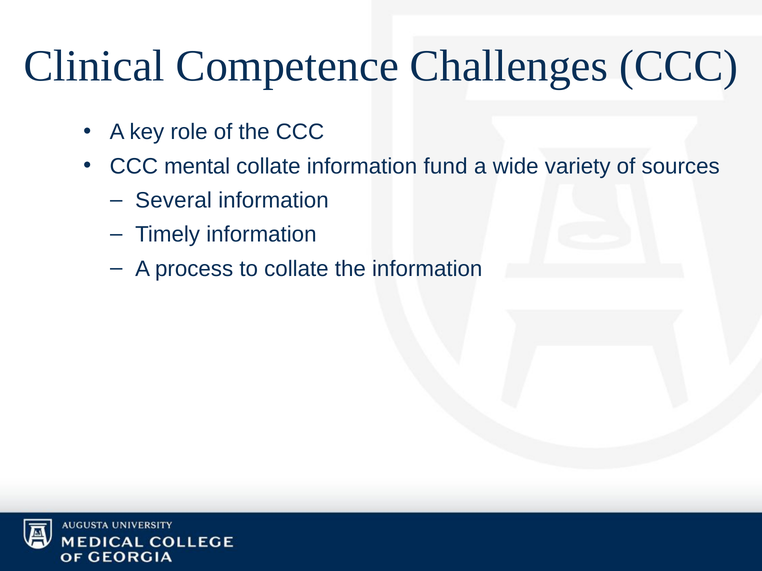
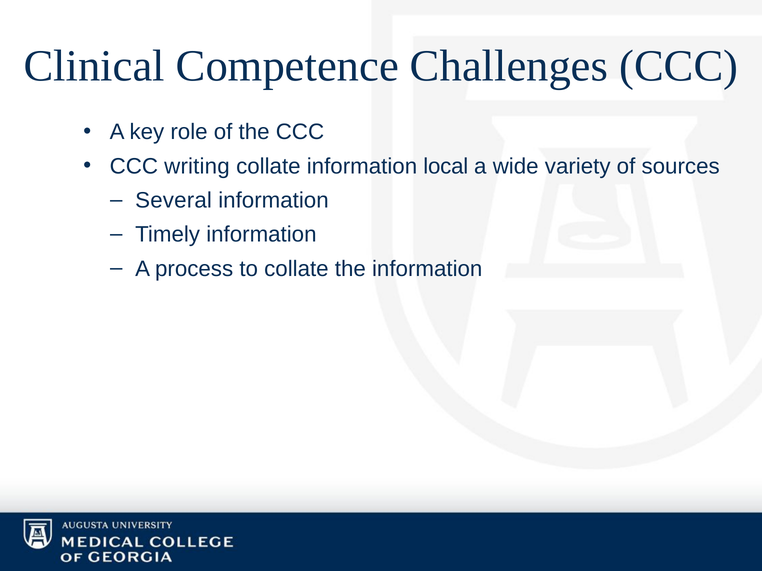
mental: mental -> writing
fund: fund -> local
